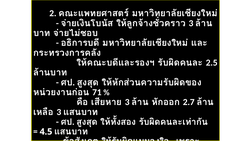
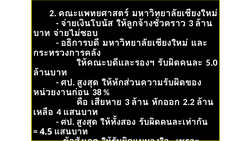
2.5: 2.5 -> 5.0
71: 71 -> 38
2.7: 2.7 -> 2.2
3 at (59, 112): 3 -> 4
